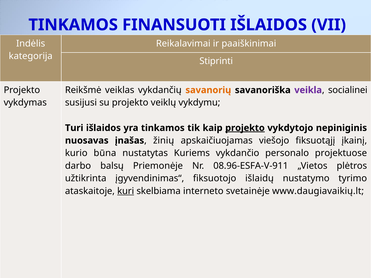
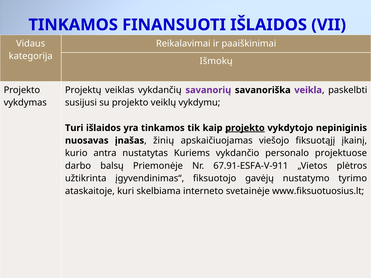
Indėlis: Indėlis -> Vidaus
Stiprinti: Stiprinti -> Išmokų
Reikšmė: Reikšmė -> Projektų
savanorių colour: orange -> purple
socialinei: socialinei -> paskelbti
būna: būna -> antra
08.96-ESFA-V-911: 08.96-ESFA-V-911 -> 67.91-ESFA-V-911
išlaidų: išlaidų -> gavėjų
kuri underline: present -> none
www.daugiavaikių.lt: www.daugiavaikių.lt -> www.fiksuotuosius.lt
